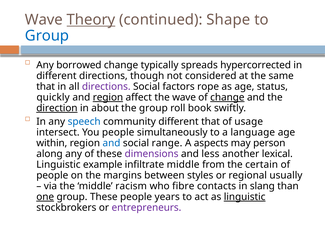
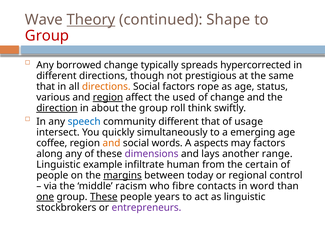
Group at (47, 36) colour: blue -> red
considered: considered -> prestigious
directions at (106, 87) colour: purple -> orange
quickly: quickly -> various
the wave: wave -> used
change at (227, 97) underline: present -> none
book: book -> think
You people: people -> quickly
language: language -> emerging
within: within -> coffee
and at (111, 143) colour: blue -> orange
range: range -> words
may person: person -> factors
less: less -> lays
lexical: lexical -> range
infiltrate middle: middle -> human
margins underline: none -> present
styles: styles -> today
usually: usually -> control
slang: slang -> word
These at (104, 197) underline: none -> present
linguistic at (245, 197) underline: present -> none
